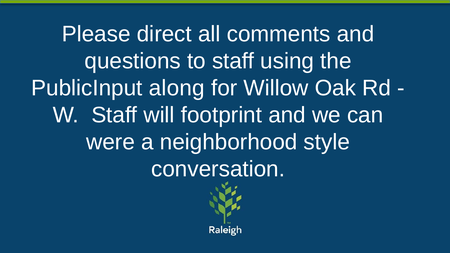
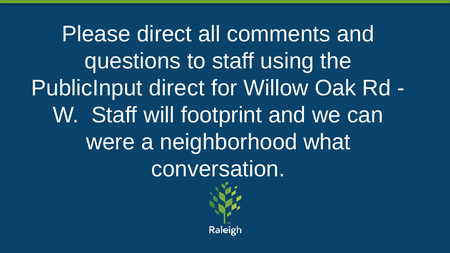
PublicInput along: along -> direct
style: style -> what
